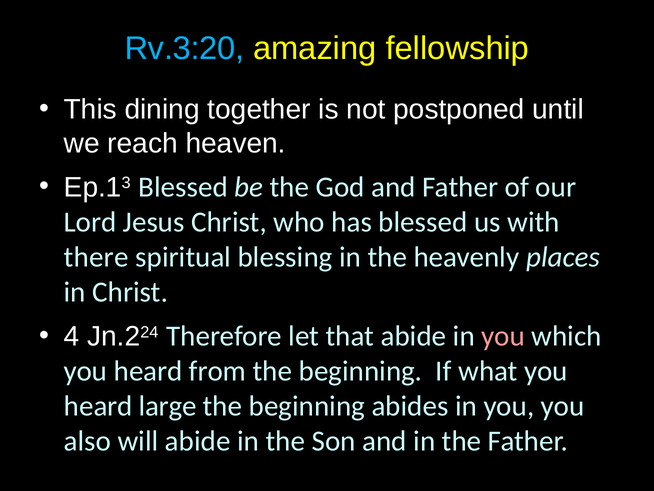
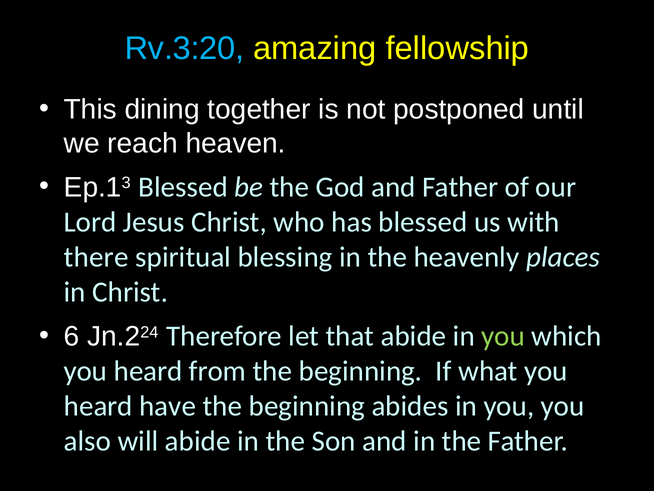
4: 4 -> 6
you at (503, 336) colour: pink -> light green
large: large -> have
